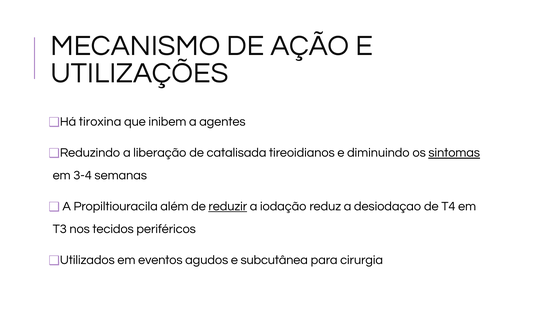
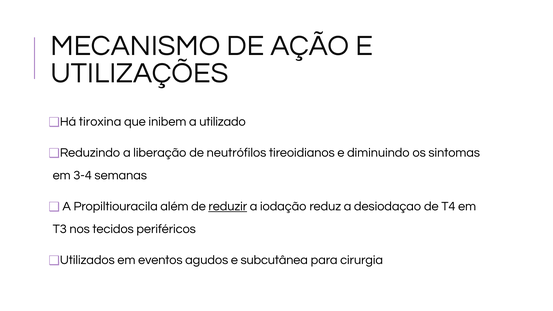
agentes: agentes -> utilizado
catalisada: catalisada -> neutrófilos
sintomas underline: present -> none
